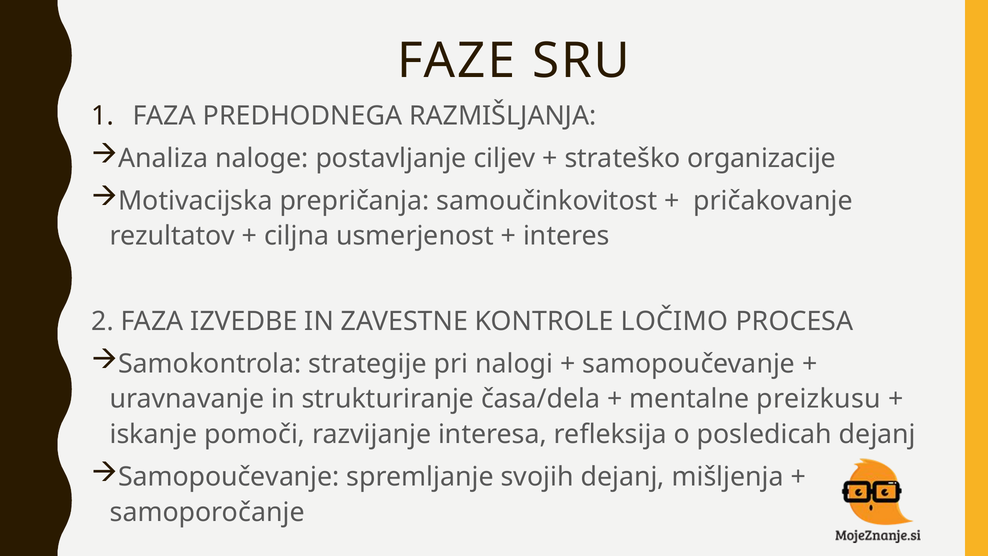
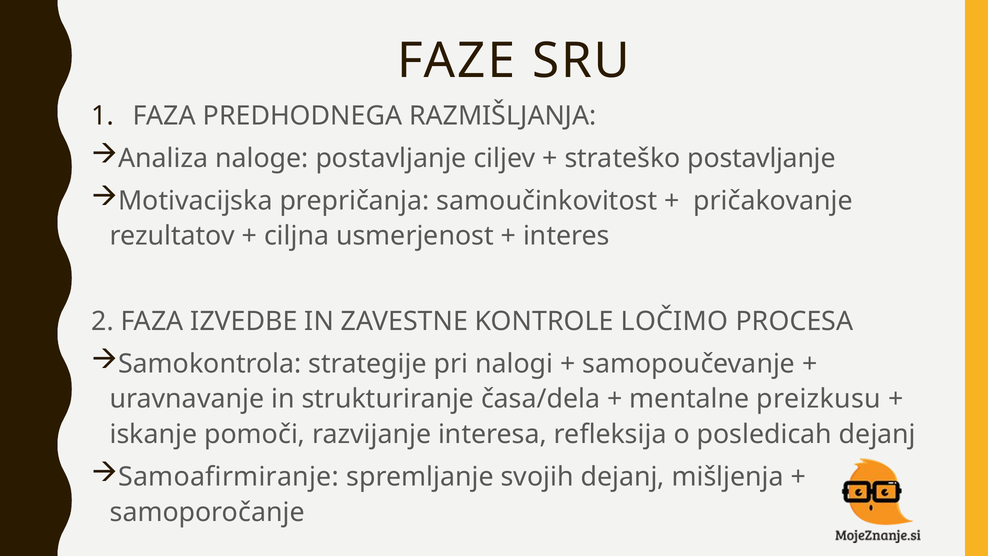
strateško organizacije: organizacije -> postavljanje
Samopoučevanje at (229, 477): Samopoučevanje -> Samoafirmiranje
